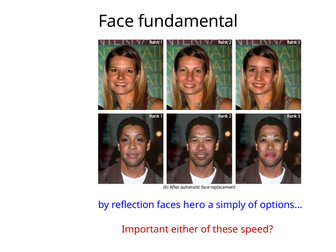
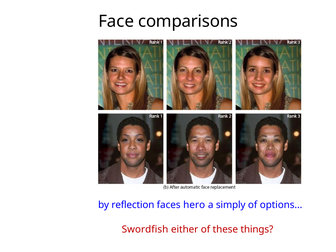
fundamental: fundamental -> comparisons
Important: Important -> Swordfish
speed: speed -> things
